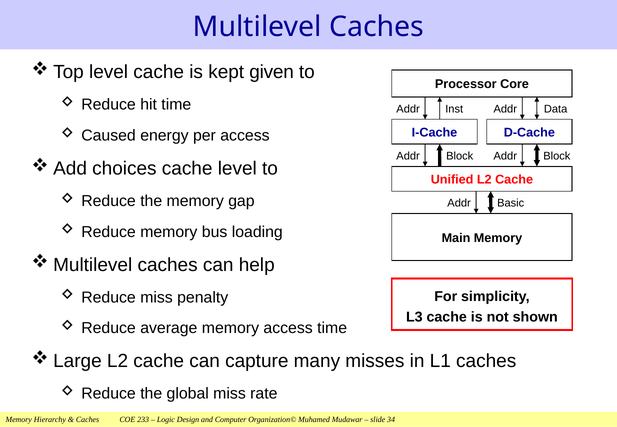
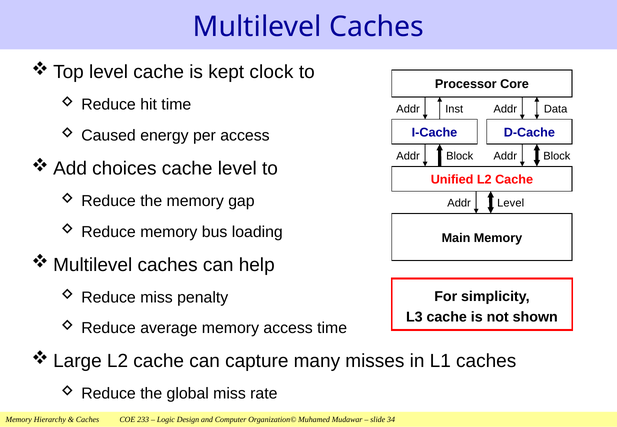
given: given -> clock
Addr Basic: Basic -> Level
